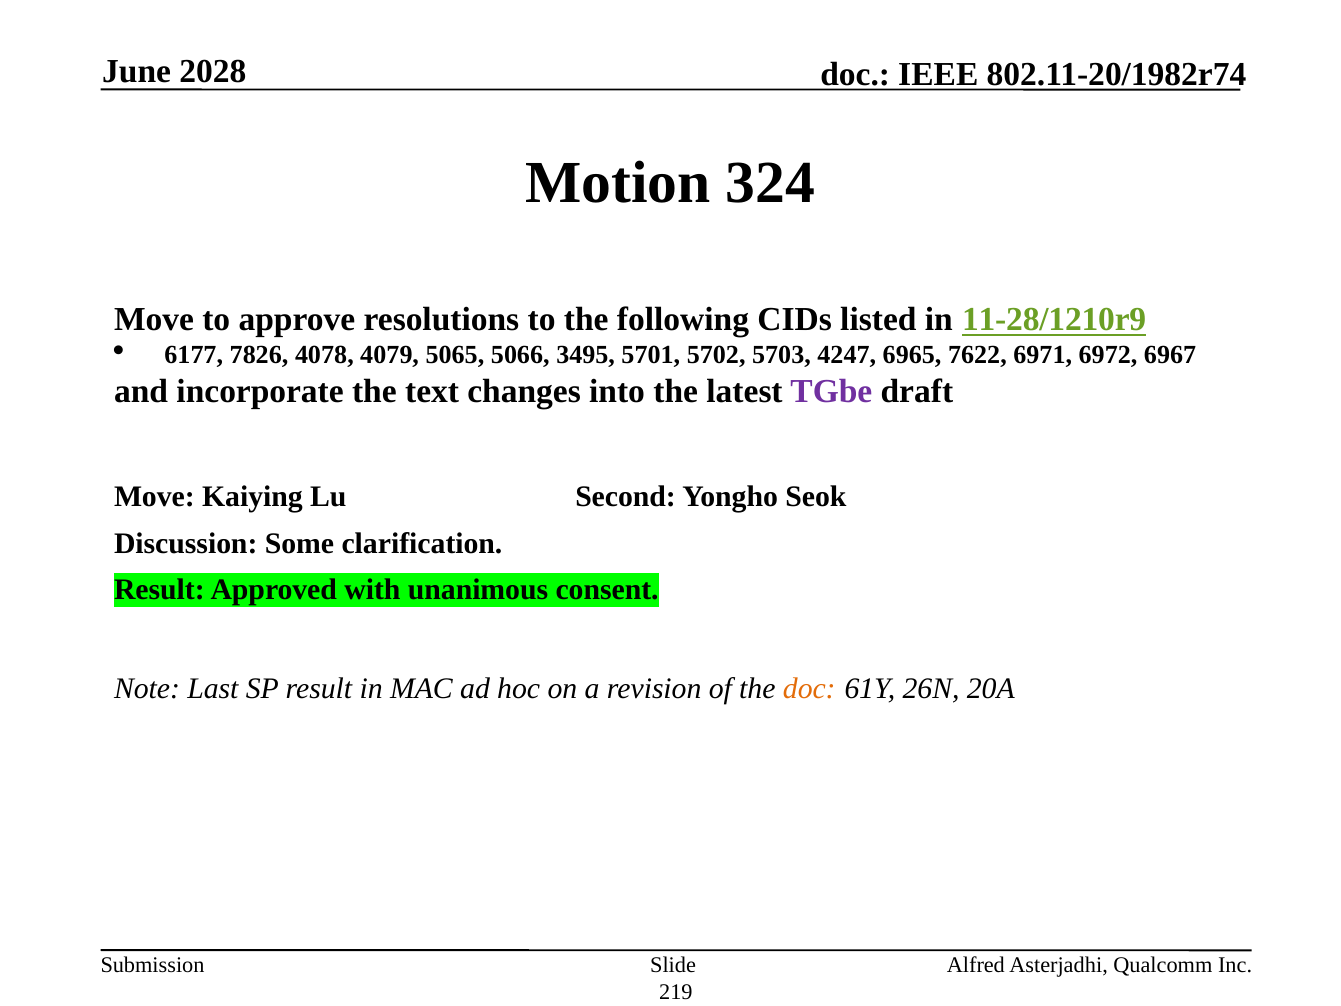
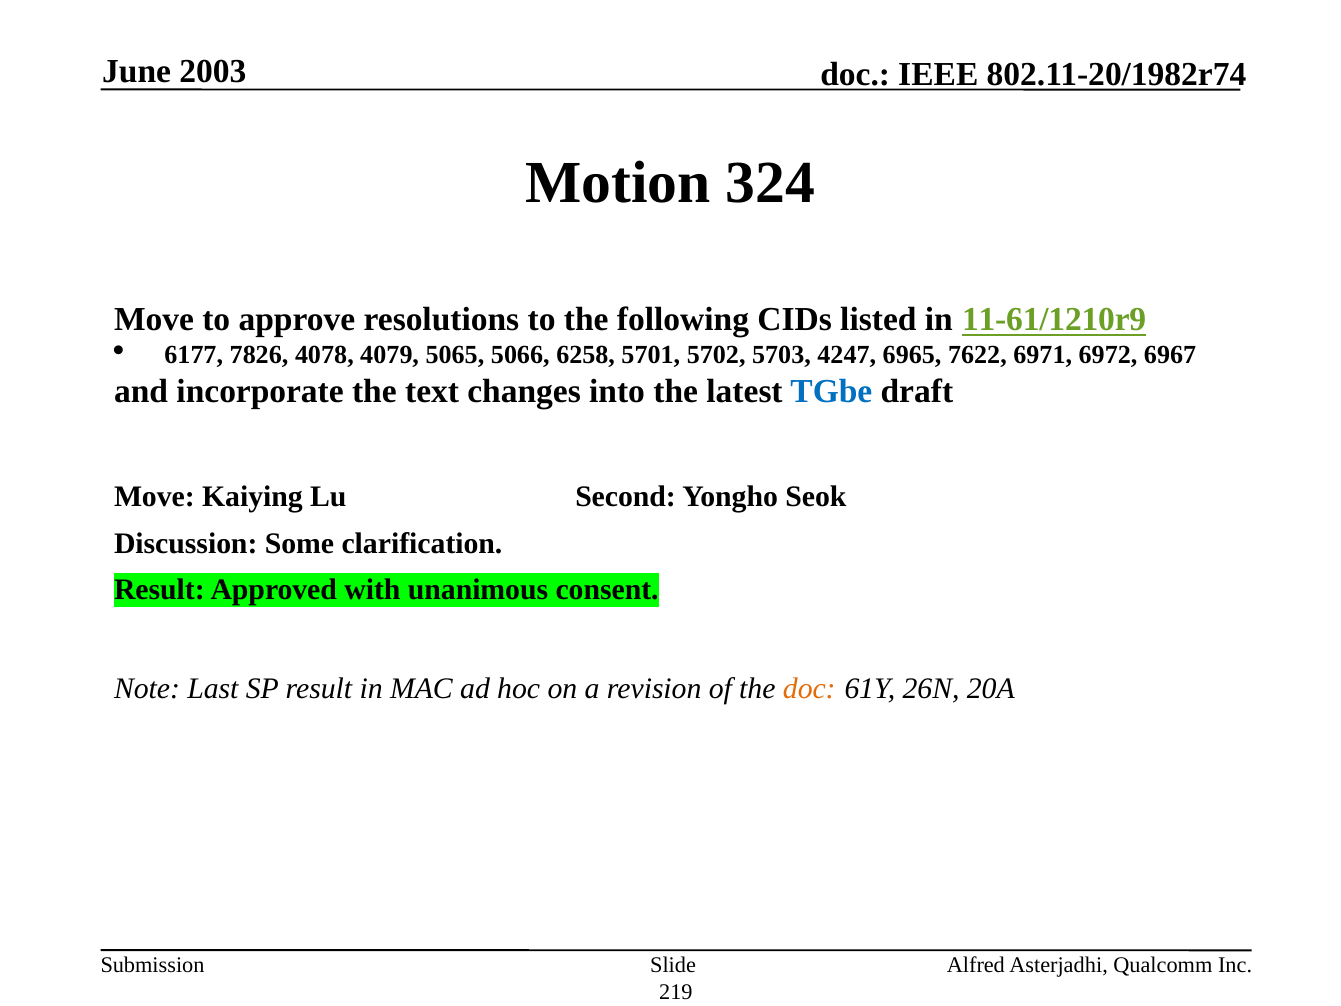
2028: 2028 -> 2003
11-28/1210r9: 11-28/1210r9 -> 11-61/1210r9
3495: 3495 -> 6258
TGbe colour: purple -> blue
